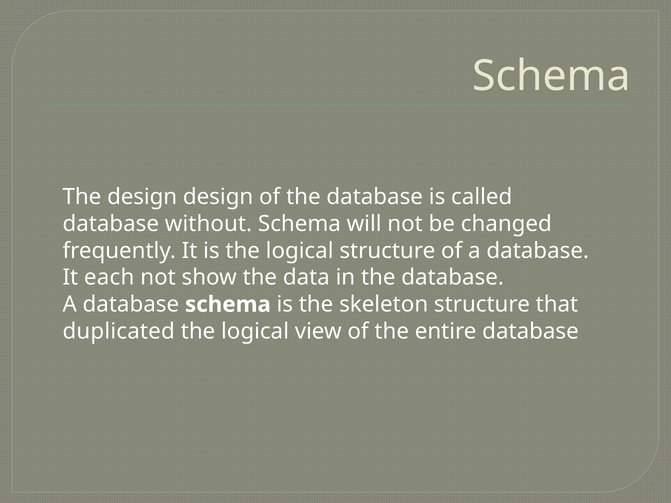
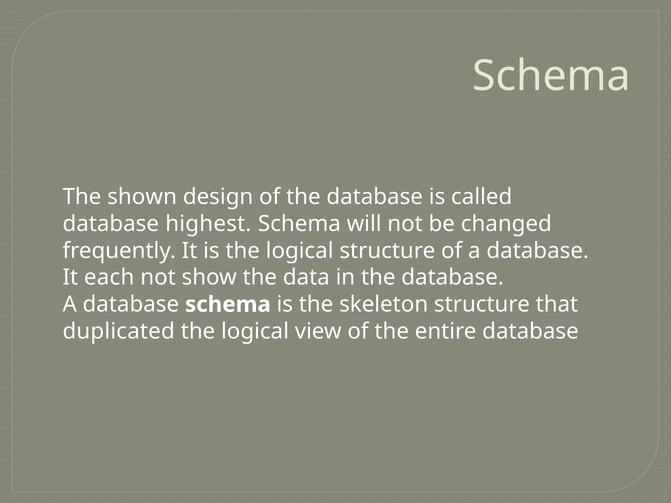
The design: design -> shown
without: without -> highest
